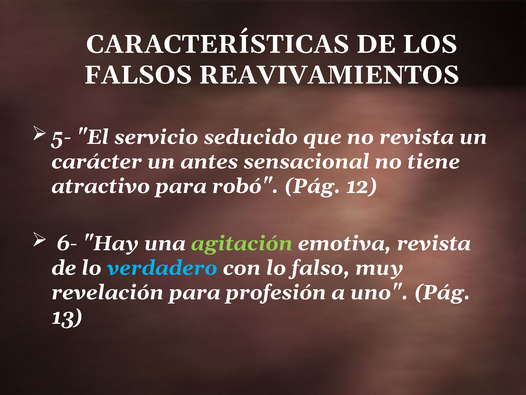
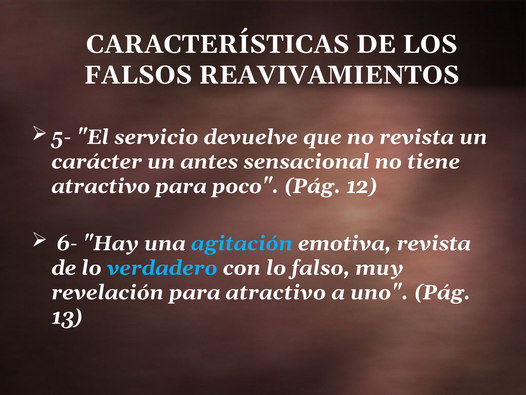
seducido: seducido -> devuelve
robó: robó -> poco
agitación colour: light green -> light blue
para profesión: profesión -> atractivo
